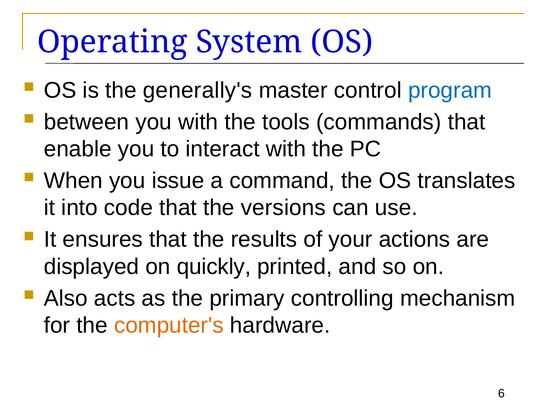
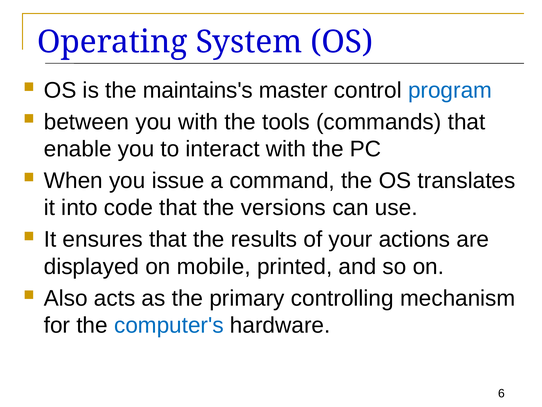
generally's: generally's -> maintains's
quickly: quickly -> mobile
computer's colour: orange -> blue
